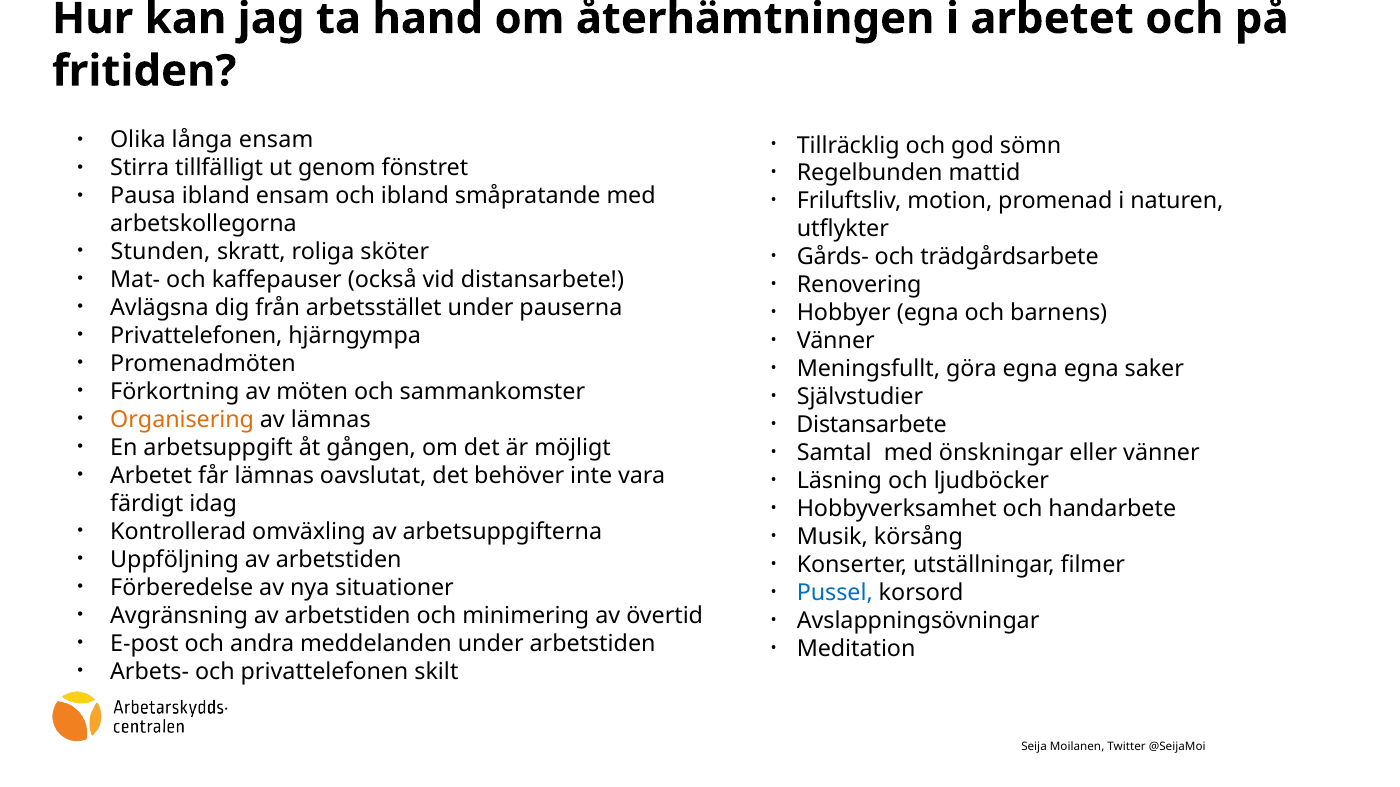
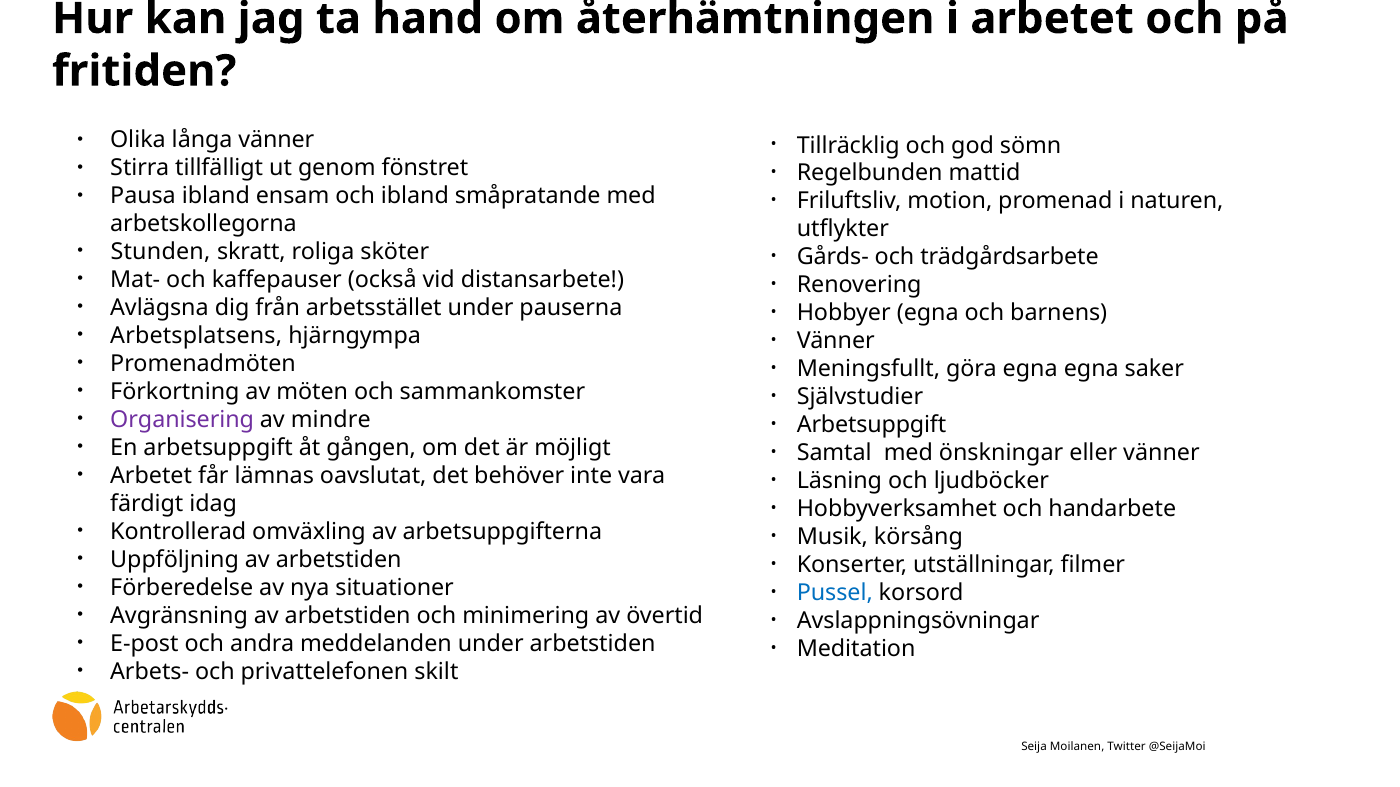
långa ensam: ensam -> vänner
Privattelefonen at (196, 336): Privattelefonen -> Arbetsplatsens
Organisering colour: orange -> purple
av lämnas: lämnas -> mindre
Distansarbete at (872, 425): Distansarbete -> Arbetsuppgift
